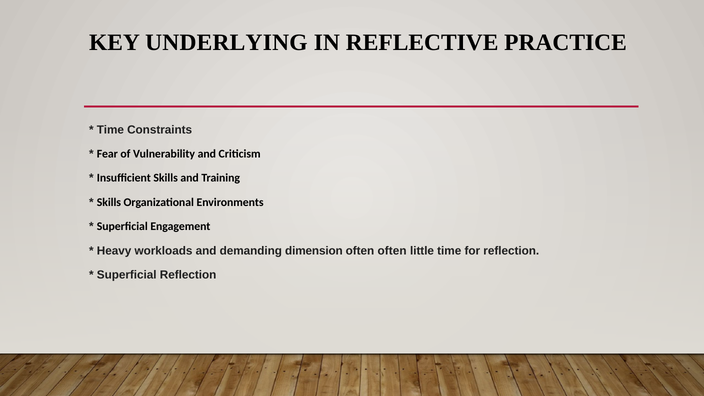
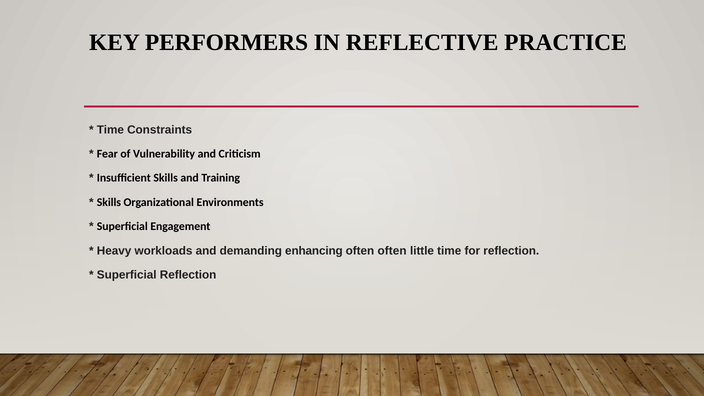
UNDERLYING: UNDERLYING -> PERFORMERS
dimension: dimension -> enhancing
